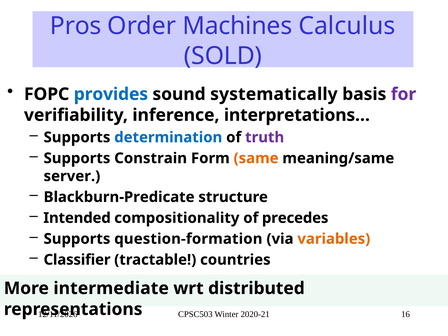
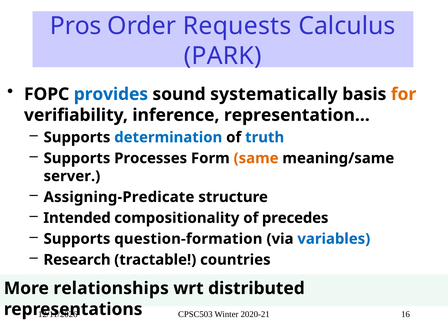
Machines: Machines -> Requests
SOLD: SOLD -> PARK
for colour: purple -> orange
interpretations…: interpretations… -> representation…
truth colour: purple -> blue
Constrain: Constrain -> Processes
Blackburn-Predicate: Blackburn-Predicate -> Assigning-Predicate
variables colour: orange -> blue
Classifier: Classifier -> Research
intermediate: intermediate -> relationships
